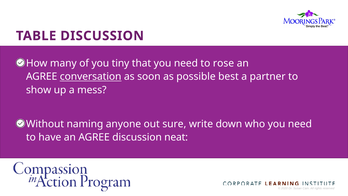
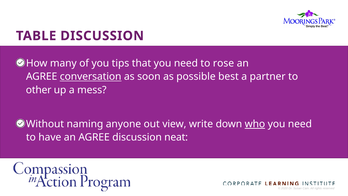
tiny: tiny -> tips
show: show -> other
sure: sure -> view
who underline: none -> present
